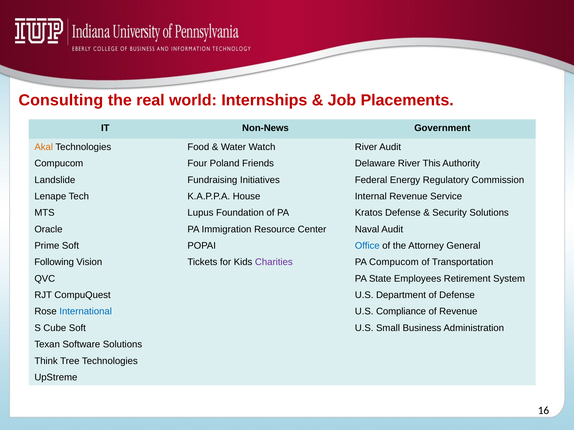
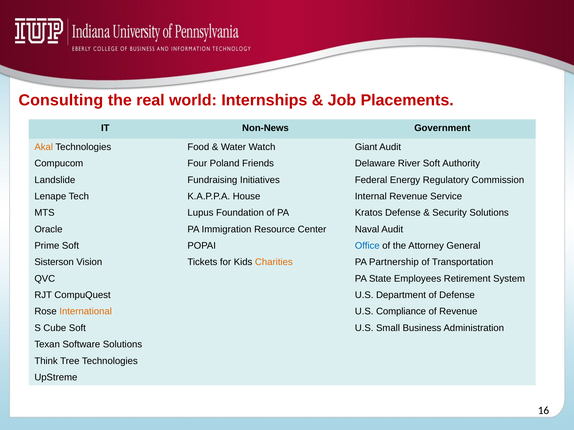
Watch River: River -> Giant
River This: This -> Soft
Following: Following -> Sisterson
Charities colour: purple -> orange
PA Compucom: Compucom -> Partnership
International colour: blue -> orange
